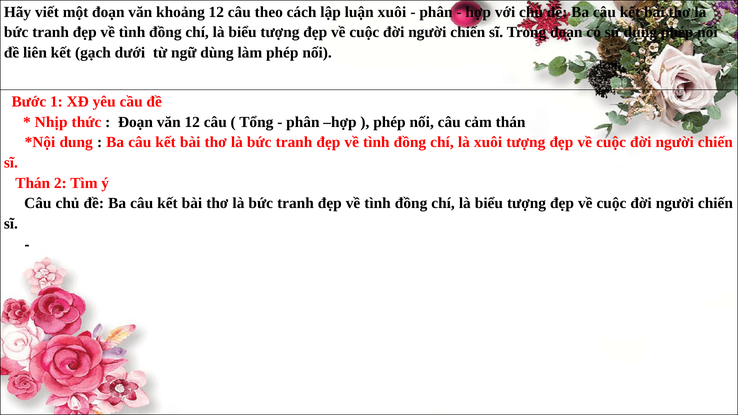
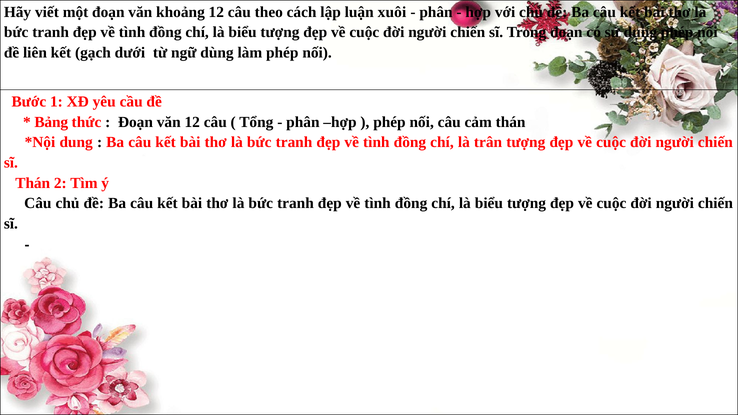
Nhịp: Nhịp -> Bảng
là xuôi: xuôi -> trân
